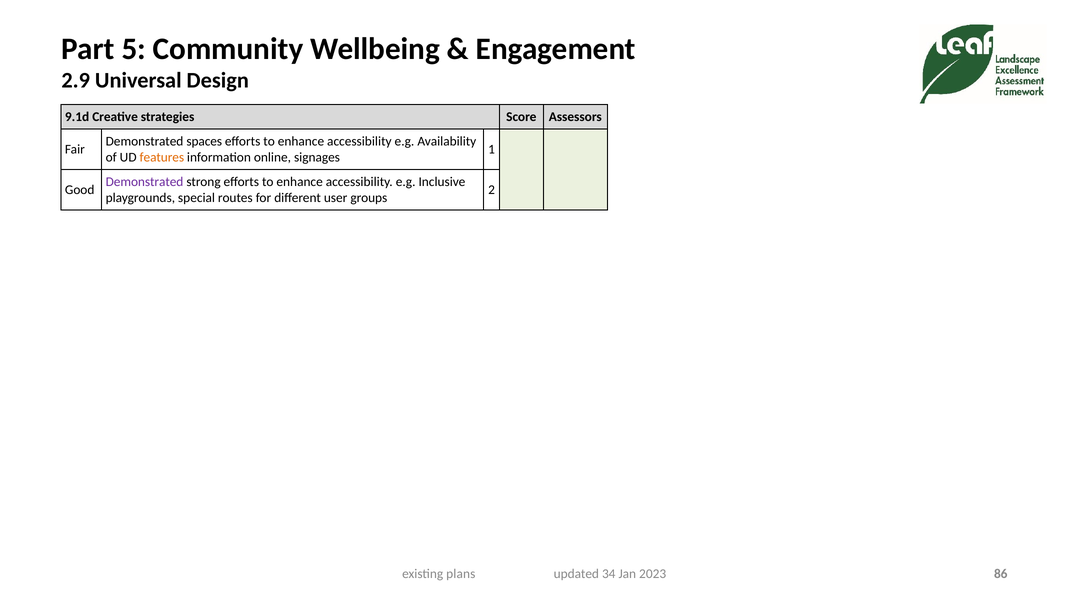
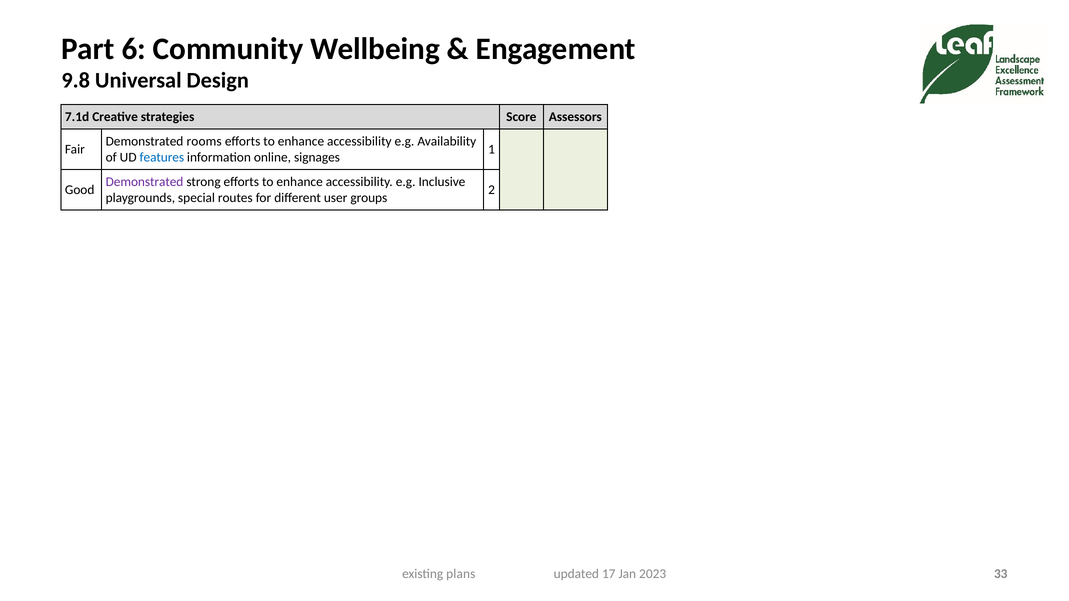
5: 5 -> 6
2.9: 2.9 -> 9.8
9.1d: 9.1d -> 7.1d
spaces: spaces -> rooms
features colour: orange -> blue
34: 34 -> 17
86: 86 -> 33
